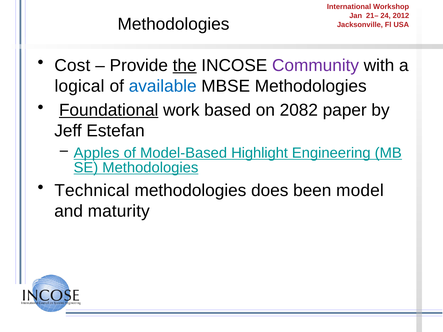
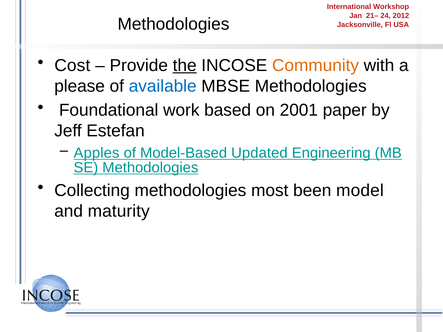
Community colour: purple -> orange
logical: logical -> please
Foundational underline: present -> none
2082: 2082 -> 2001
Highlight: Highlight -> Updated
Technical: Technical -> Collecting
does: does -> most
